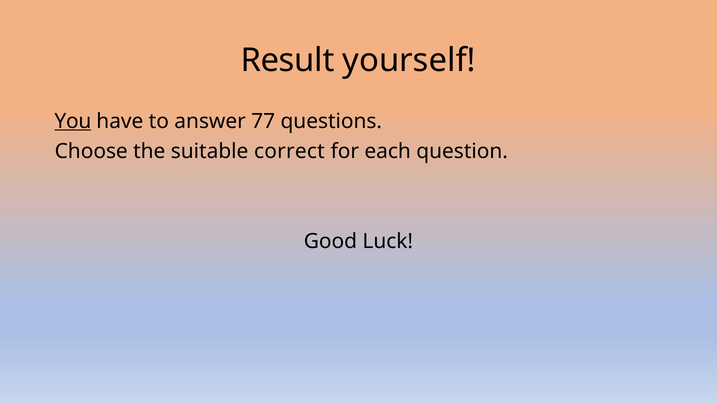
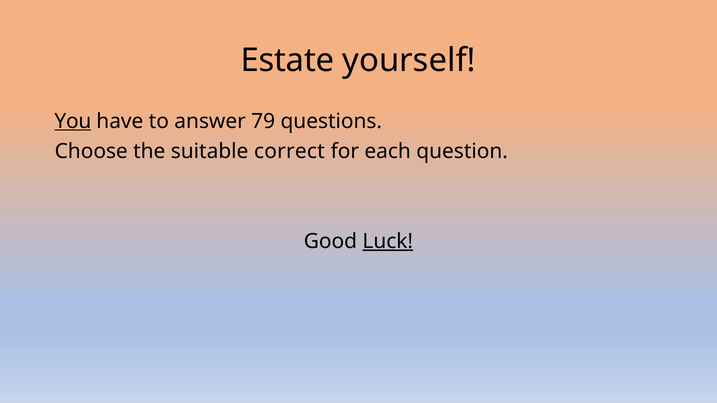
Result: Result -> Estate
77: 77 -> 79
Luck underline: none -> present
